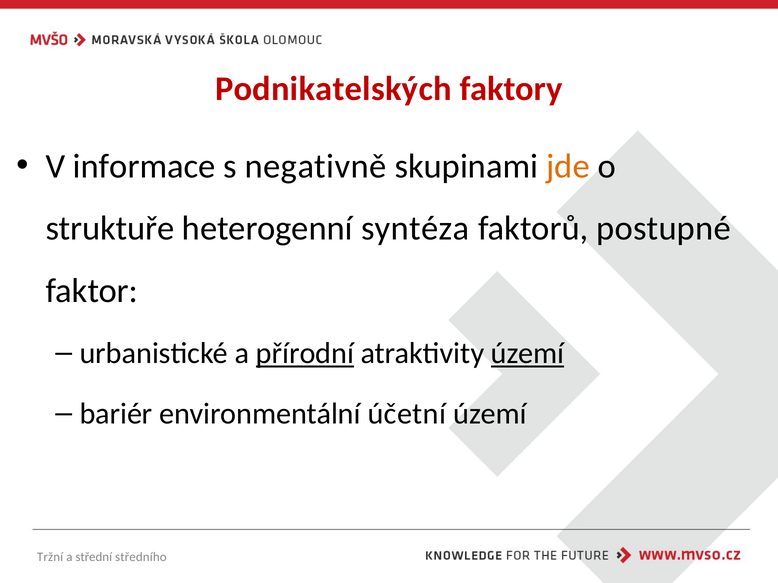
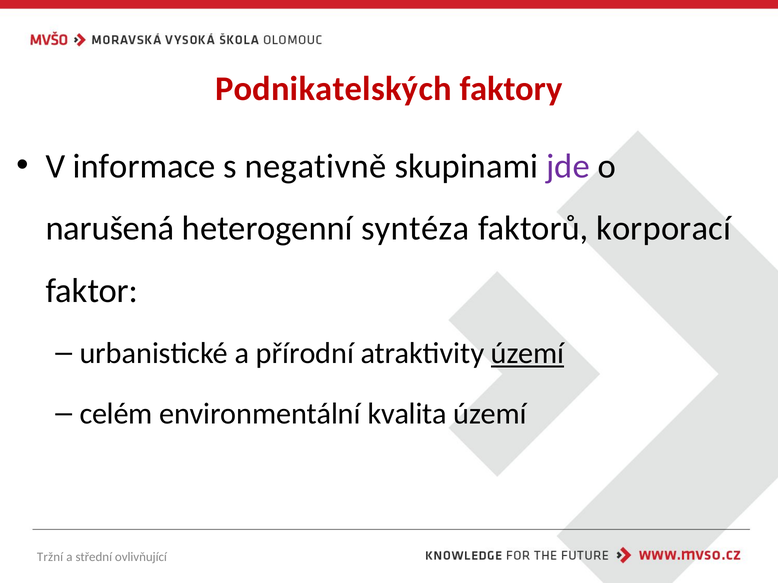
jde colour: orange -> purple
struktuře: struktuře -> narušená
postupné: postupné -> korporací
přírodní underline: present -> none
bariér: bariér -> celém
účetní: účetní -> kvalita
středního: středního -> ovlivňující
